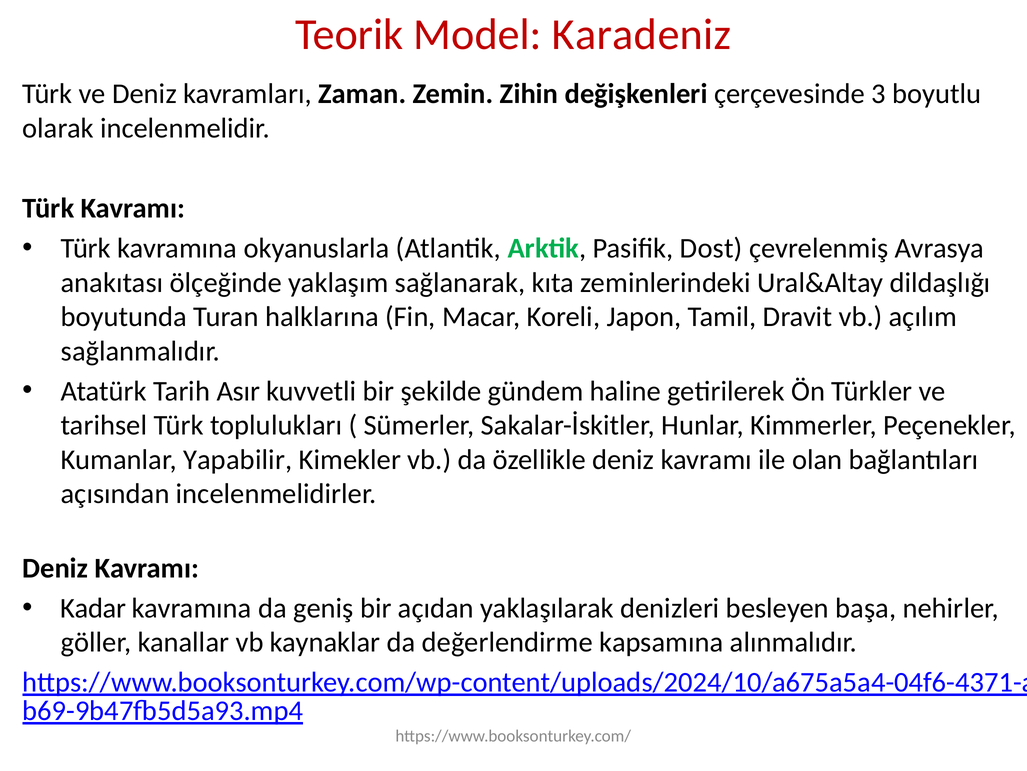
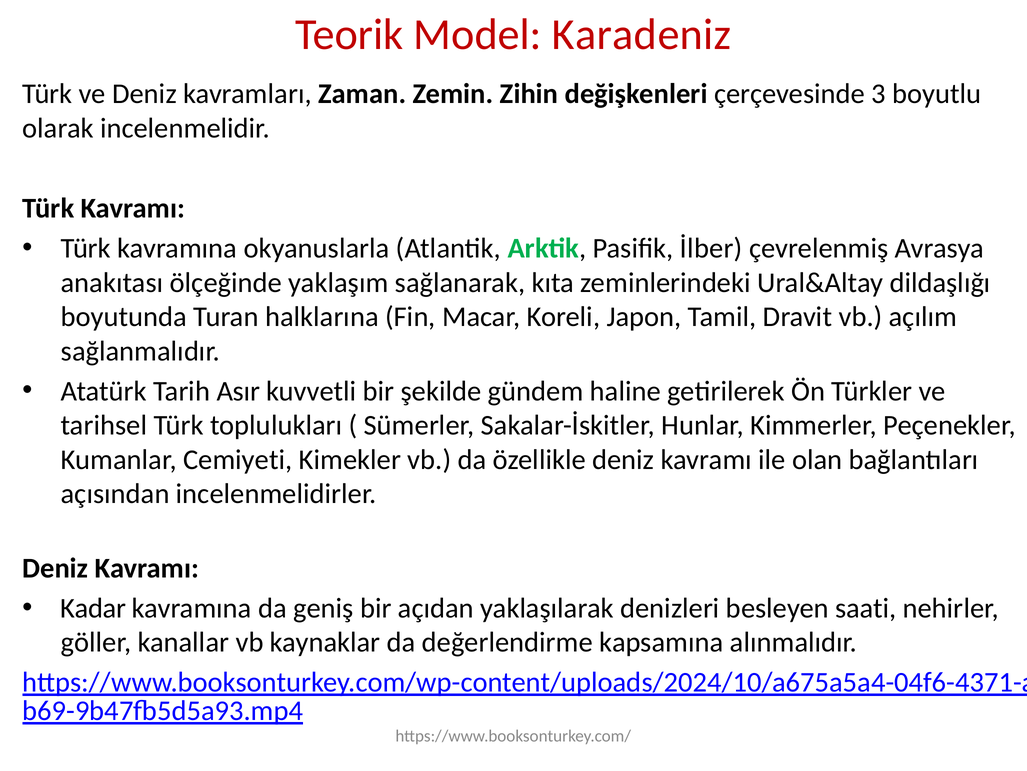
Dost: Dost -> İlber
Yapabilir: Yapabilir -> Cemiyeti
başa: başa -> saati
